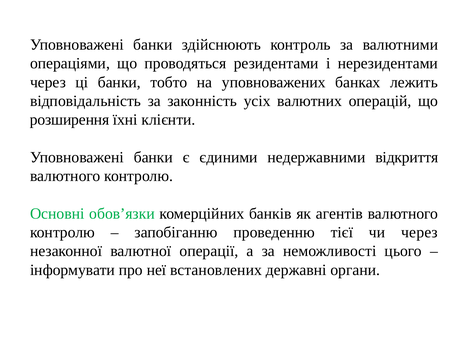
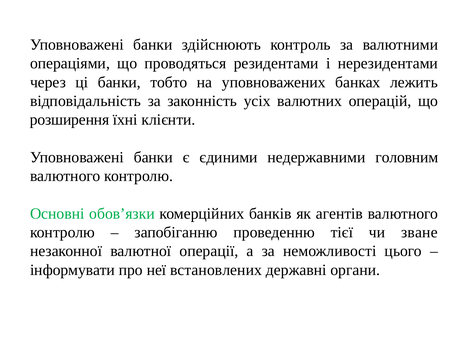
відкриття: відкриття -> головним
чи через: через -> зване
